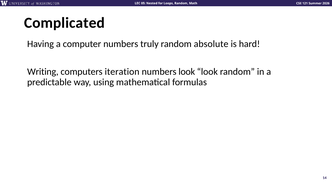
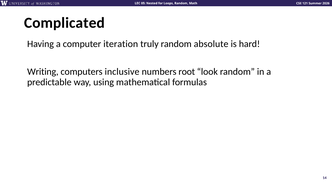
computer numbers: numbers -> iteration
iteration: iteration -> inclusive
numbers look: look -> root
